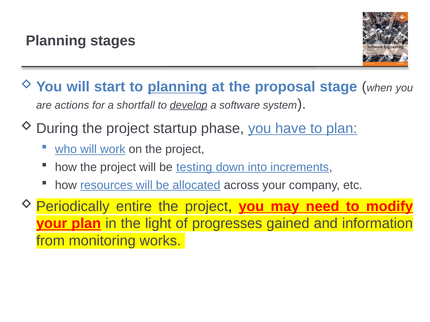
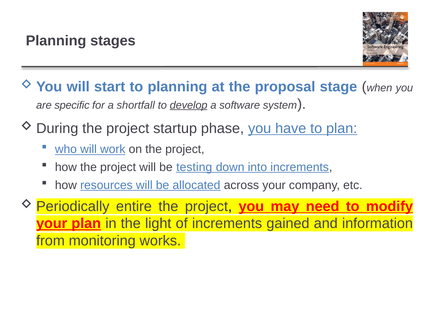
planning at (177, 87) underline: present -> none
actions: actions -> specific
of progresses: progresses -> increments
